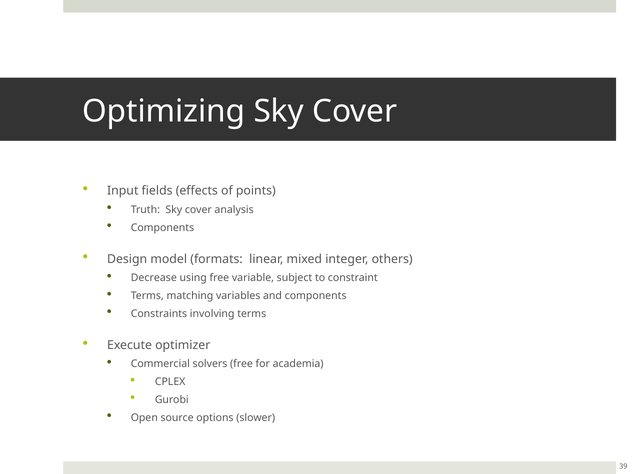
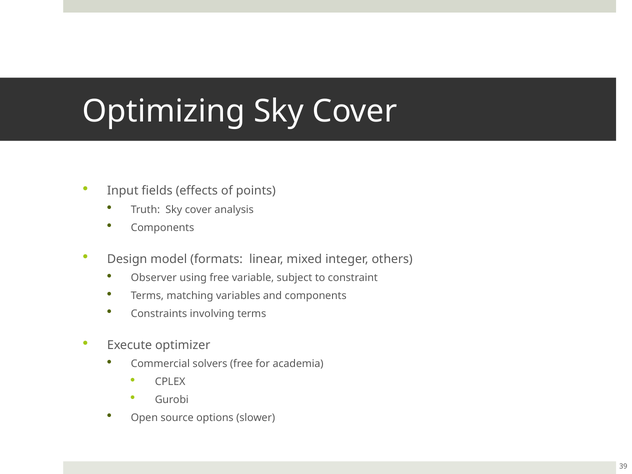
Decrease: Decrease -> Observer
